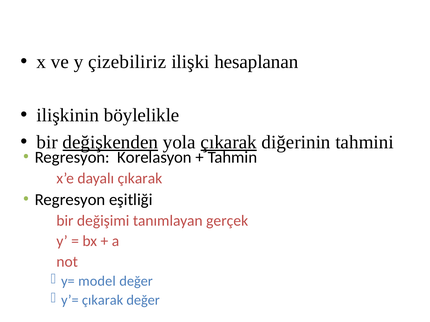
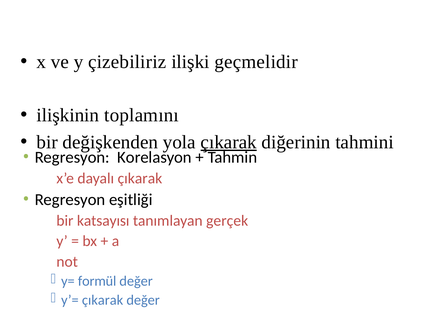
hesaplanan: hesaplanan -> geçmelidir
böylelikle: böylelikle -> toplamını
değişkenden underline: present -> none
değişimi: değişimi -> katsayısı
model: model -> formül
